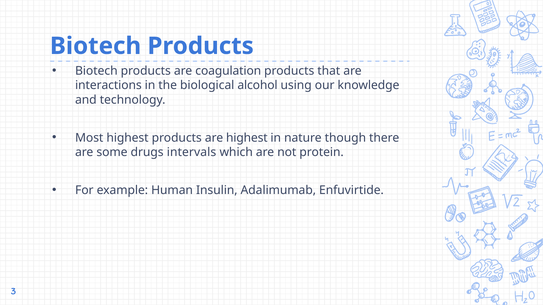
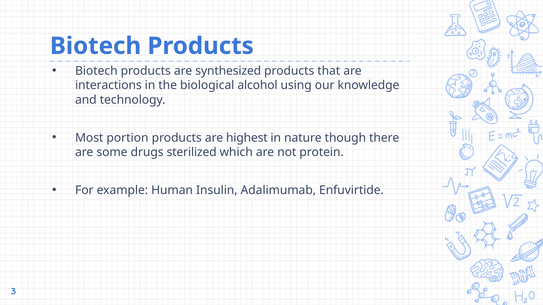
coagulation: coagulation -> synthesized
Most highest: highest -> portion
intervals: intervals -> sterilized
